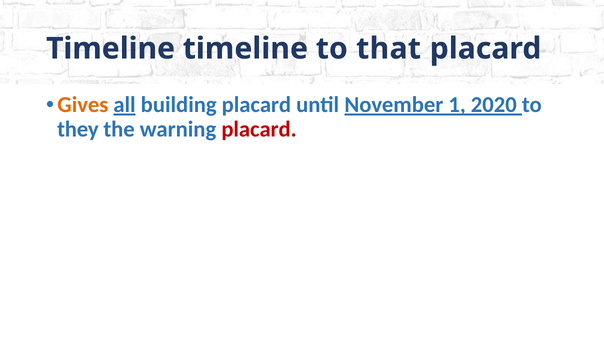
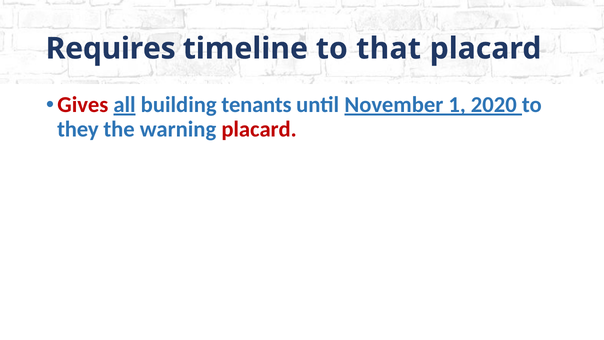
Timeline at (111, 49): Timeline -> Requires
Gives colour: orange -> red
building placard: placard -> tenants
